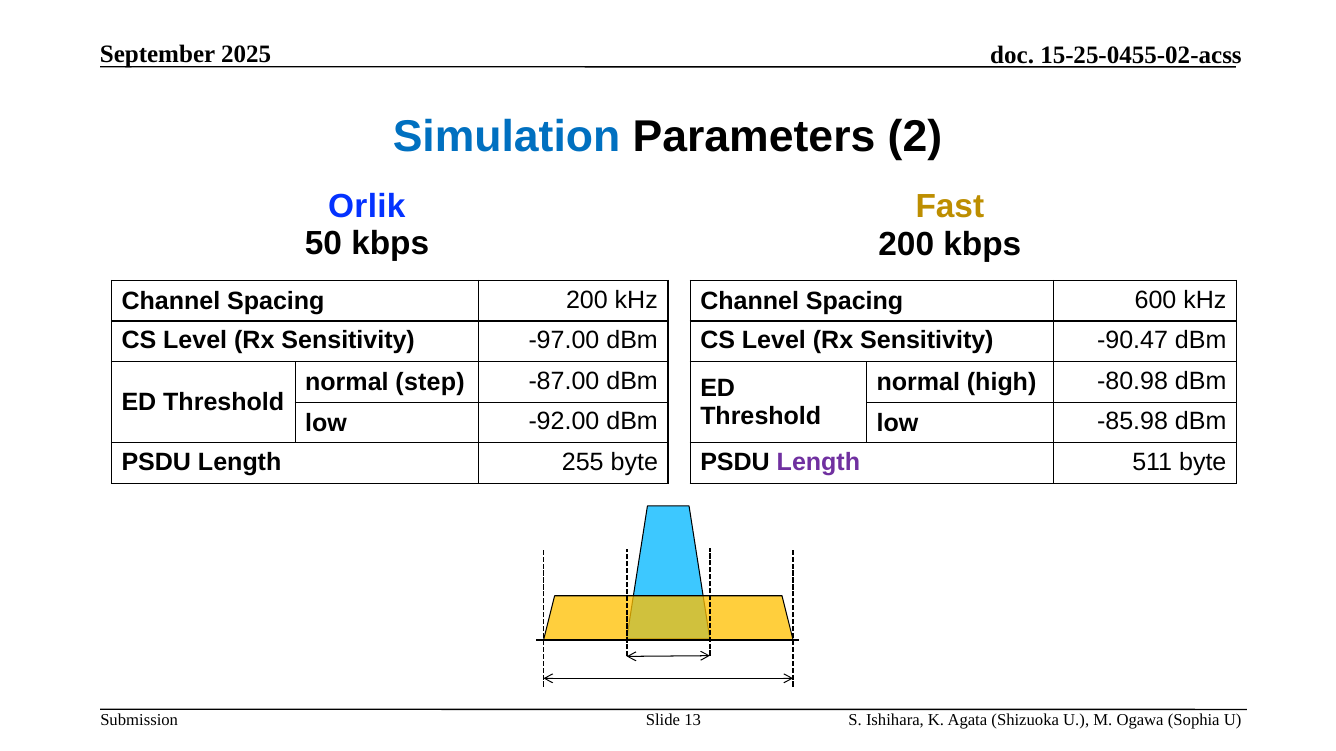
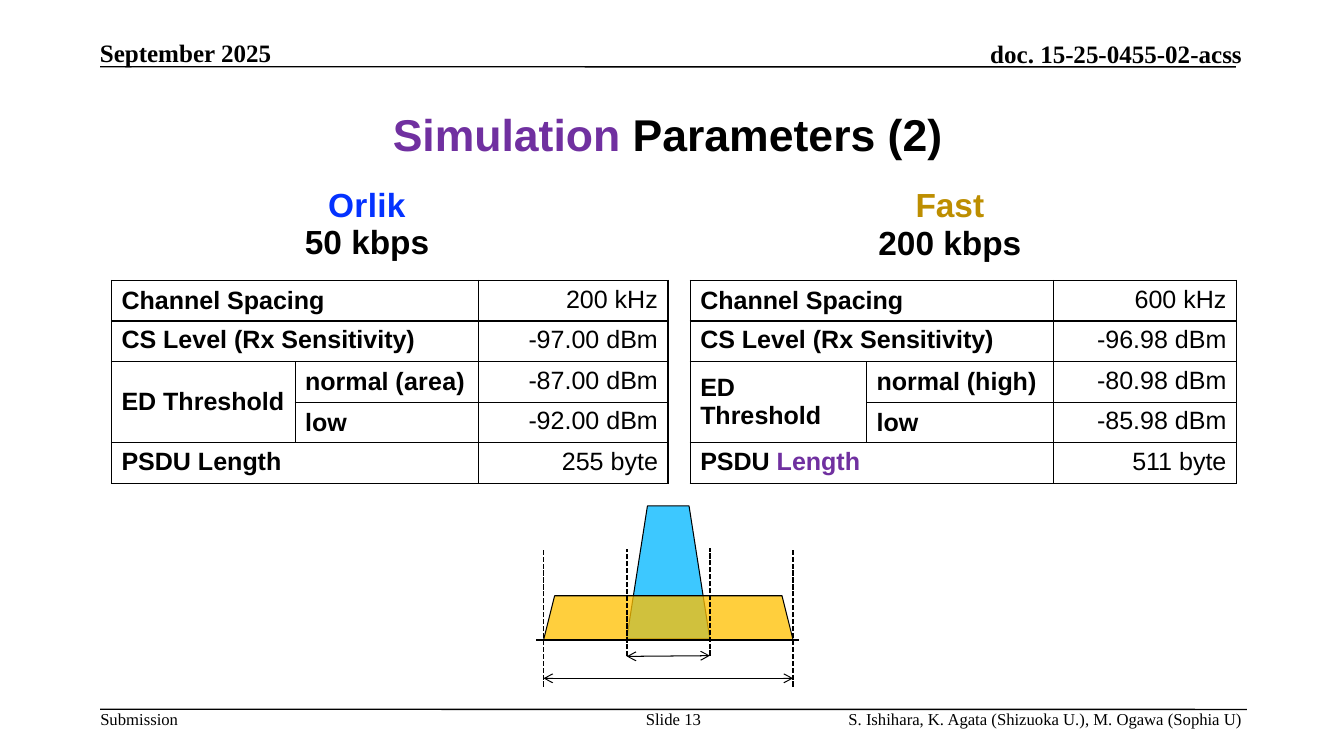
Simulation colour: blue -> purple
-90.47: -90.47 -> -96.98
step: step -> area
